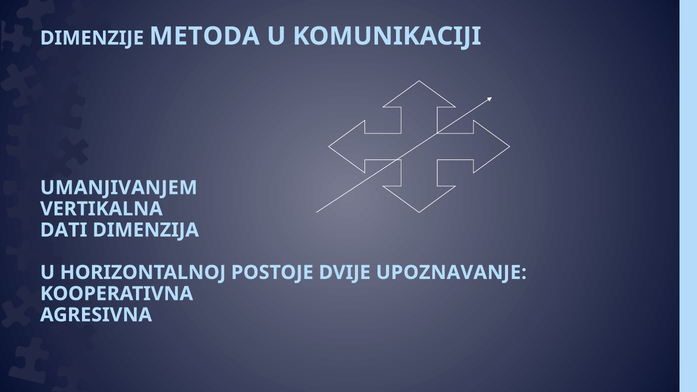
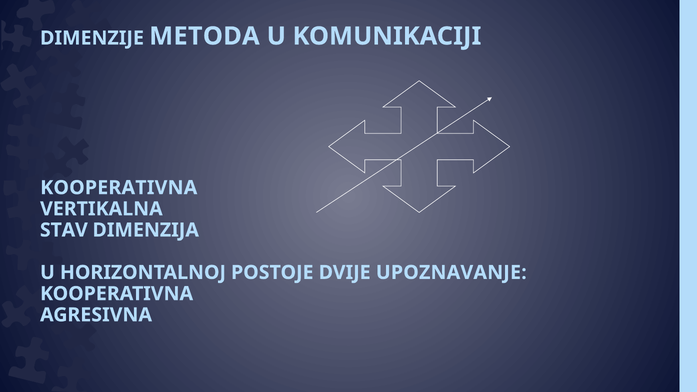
UMANJIVANJEM at (119, 188): UMANJIVANJEM -> KOOPERATIVNA
DATI: DATI -> STAV
